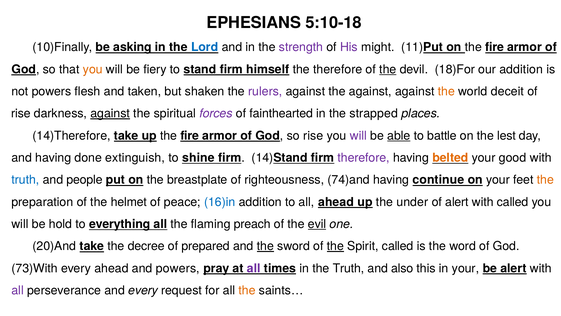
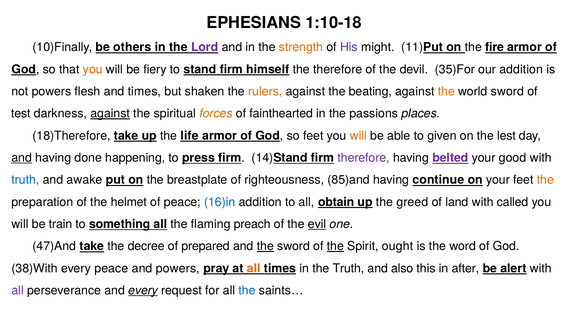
5:10-18: 5:10-18 -> 1:10-18
asking: asking -> others
Lord colour: blue -> purple
strength colour: purple -> orange
the at (388, 69) underline: present -> none
18)For: 18)For -> 35)For
and taken: taken -> times
rulers colour: purple -> orange
the against: against -> beating
world deceit: deceit -> sword
rise at (21, 113): rise -> test
forces colour: purple -> orange
strapped: strapped -> passions
14)Therefore: 14)Therefore -> 18)Therefore
up the fire: fire -> life
so rise: rise -> feet
will at (358, 135) colour: purple -> orange
able underline: present -> none
battle: battle -> given
and at (22, 158) underline: none -> present
extinguish: extinguish -> happening
shine: shine -> press
belted colour: orange -> purple
people: people -> awake
74)and: 74)and -> 85)and
all ahead: ahead -> obtain
under: under -> greed
of alert: alert -> land
hold: hold -> train
everything: everything -> something
20)And: 20)And -> 47)And
Spirit called: called -> ought
73)With: 73)With -> 38)With
every ahead: ahead -> peace
all at (254, 268) colour: purple -> orange
in your: your -> after
every at (143, 290) underline: none -> present
the at (247, 290) colour: orange -> blue
